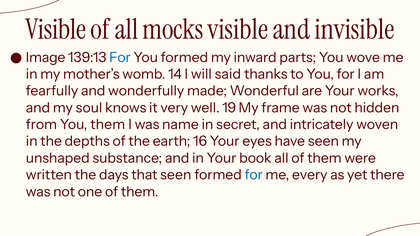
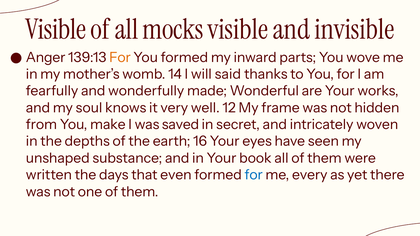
Image: Image -> Anger
For at (120, 58) colour: blue -> orange
19: 19 -> 12
You them: them -> make
name: name -> saved
that seen: seen -> even
